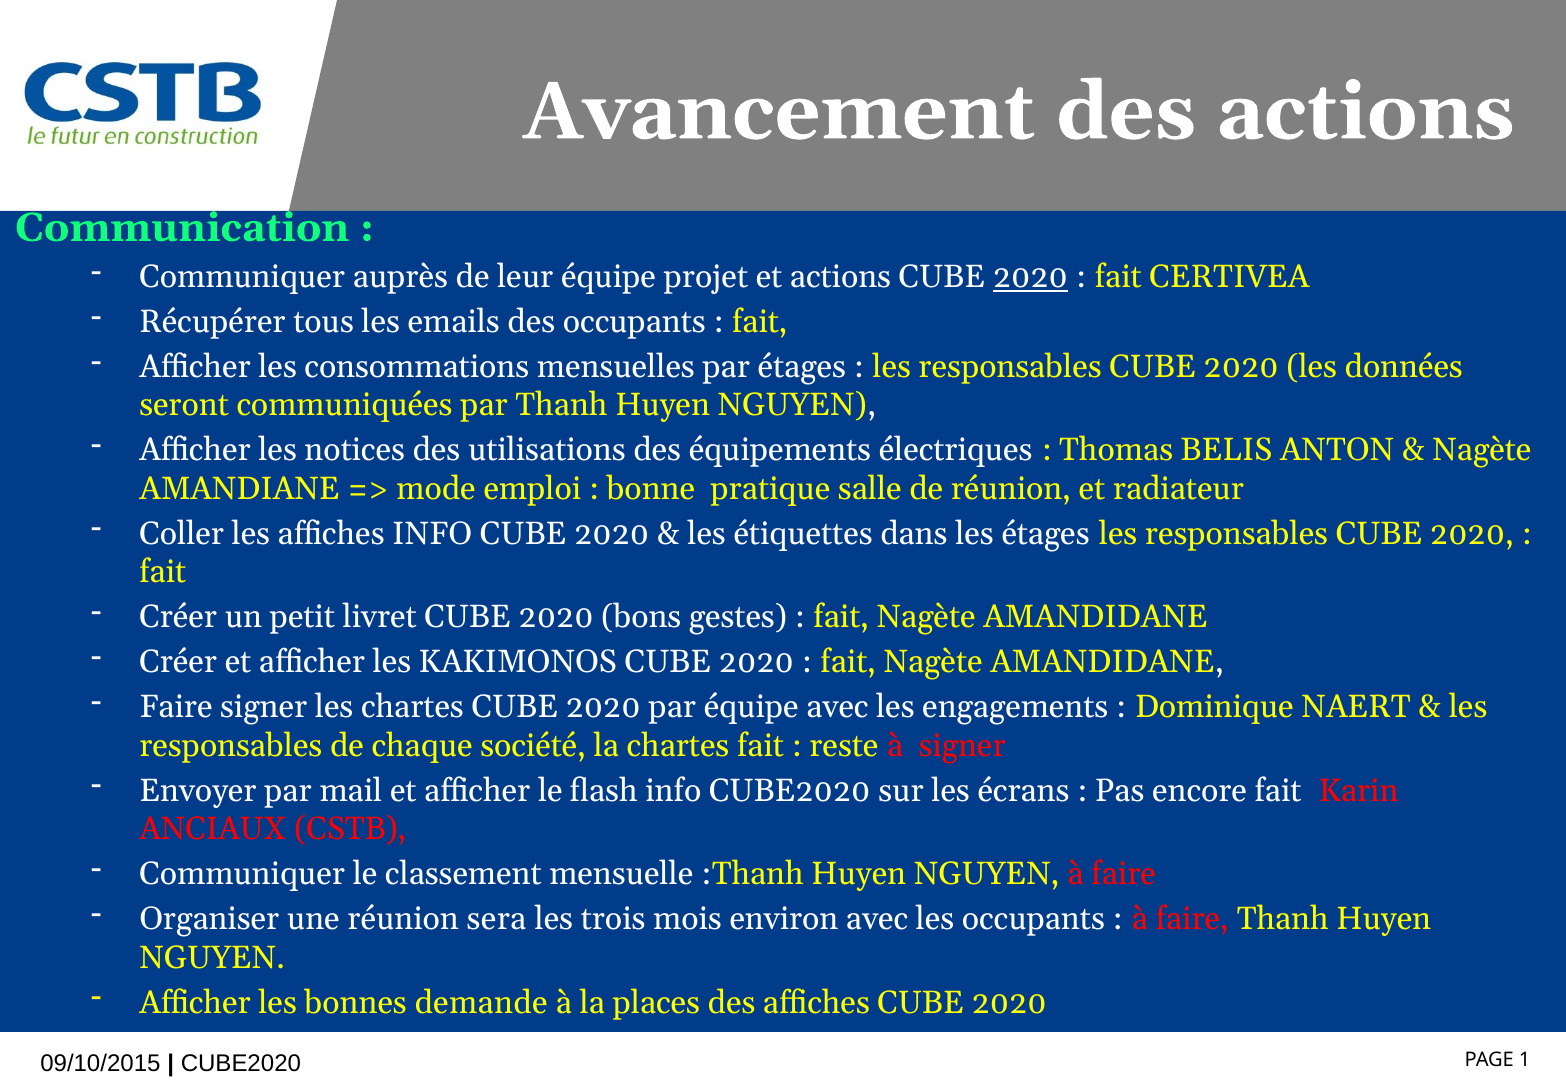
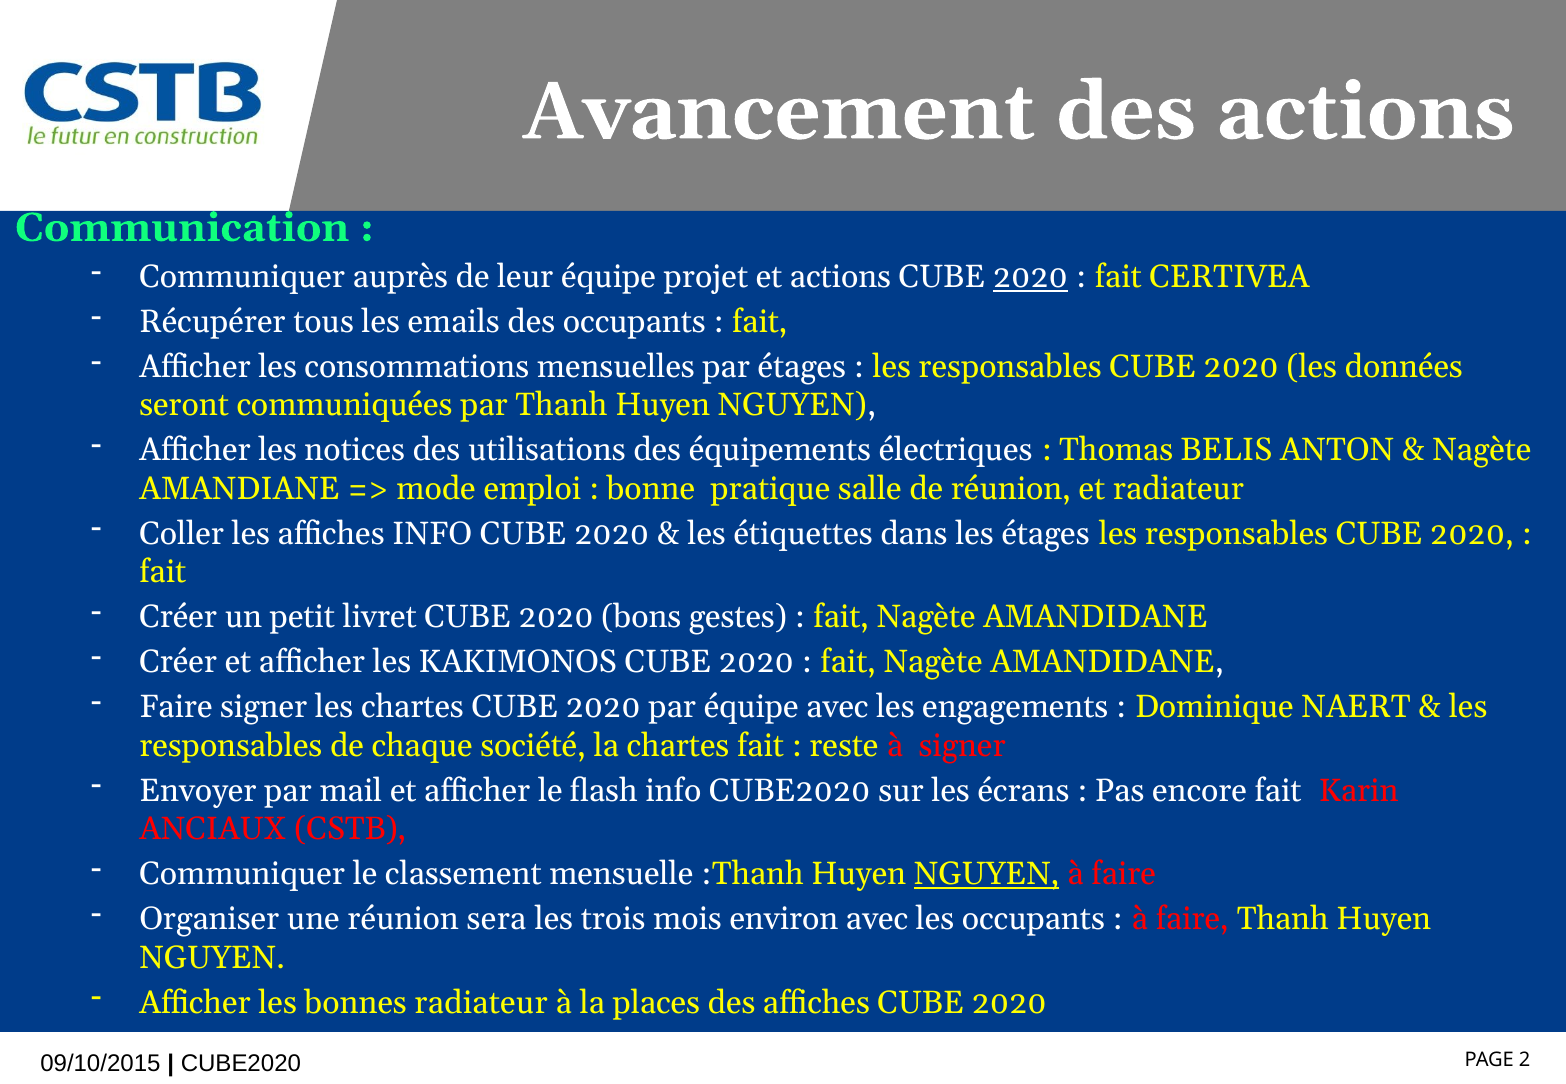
NGUYEN at (987, 874) underline: none -> present
bonnes demande: demande -> radiateur
1: 1 -> 2
